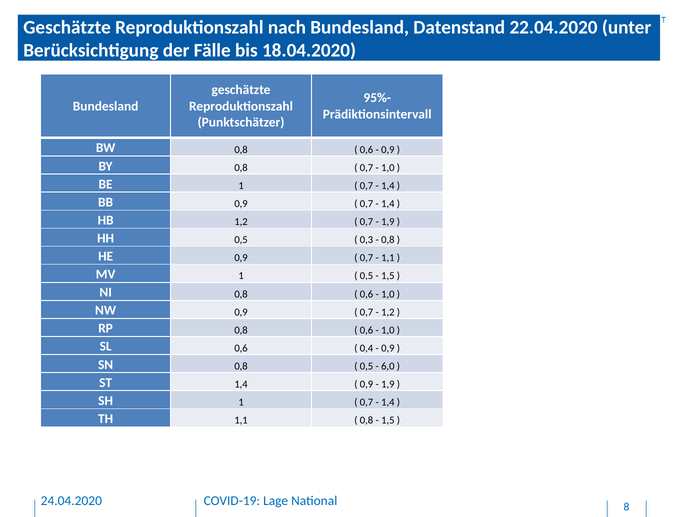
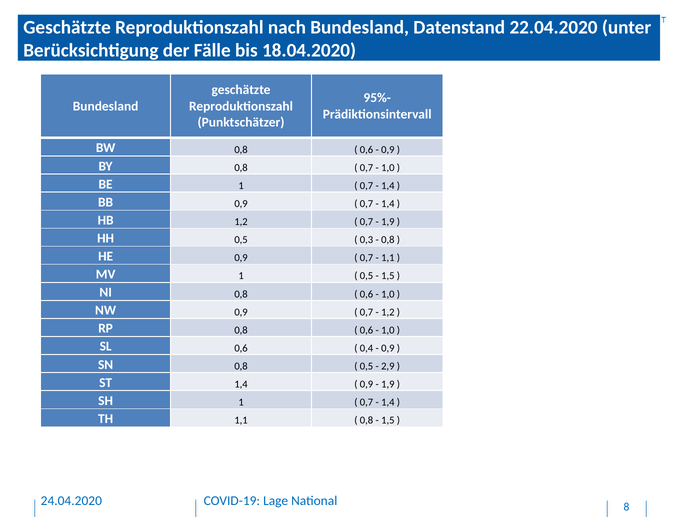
6,0: 6,0 -> 2,9
